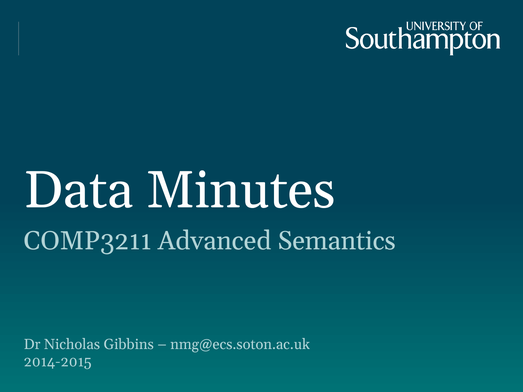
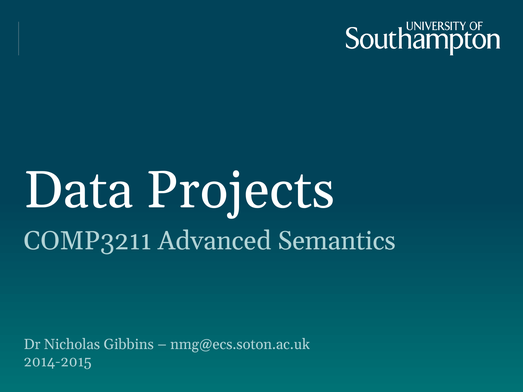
Minutes: Minutes -> Projects
